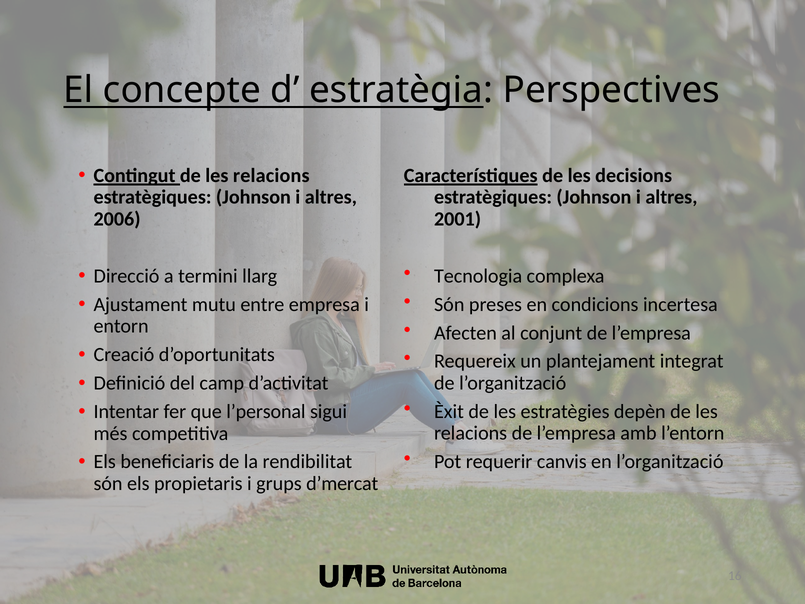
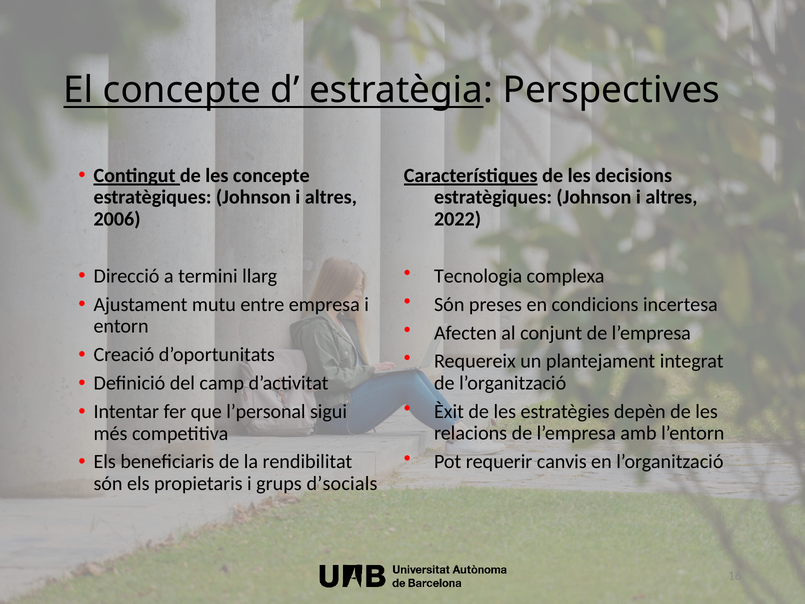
Contingut de les relacions: relacions -> concepte
2001: 2001 -> 2022
d’mercat: d’mercat -> d’socials
